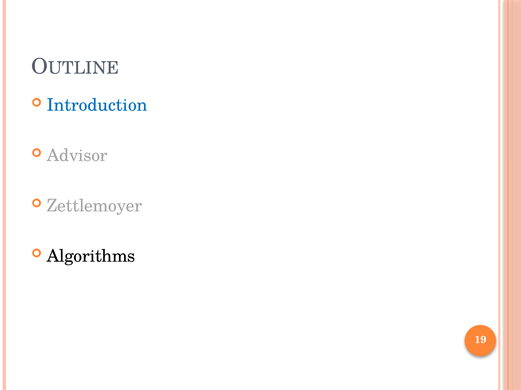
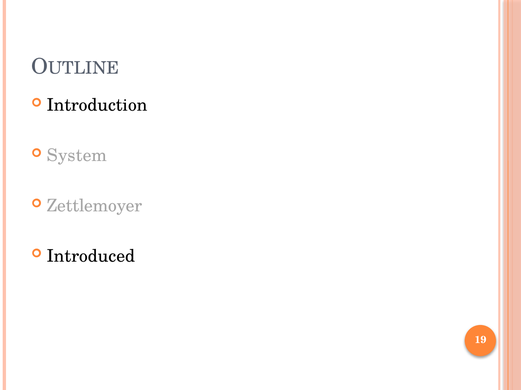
Introduction colour: blue -> black
Advisor: Advisor -> System
Algorithms: Algorithms -> Introduced
